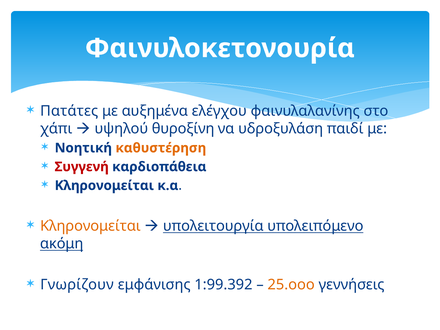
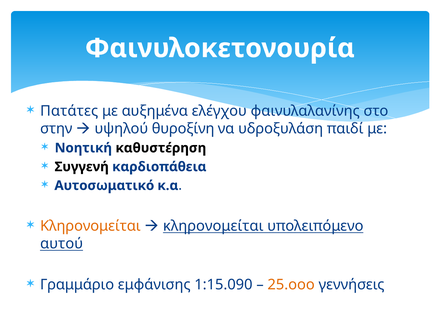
χάπι: χάπι -> στην
καθυστέρηση colour: orange -> black
Συγγενή colour: red -> black
Κληρονομείται at (104, 186): Κληρονομείται -> Αυτοσωματικό
υπολειτουργία at (213, 226): υπολειτουργία -> κληρονομείται
ακόμη: ακόμη -> αυτού
Γνωρίζουν: Γνωρίζουν -> Γραμμάριο
1:99.392: 1:99.392 -> 1:15.090
